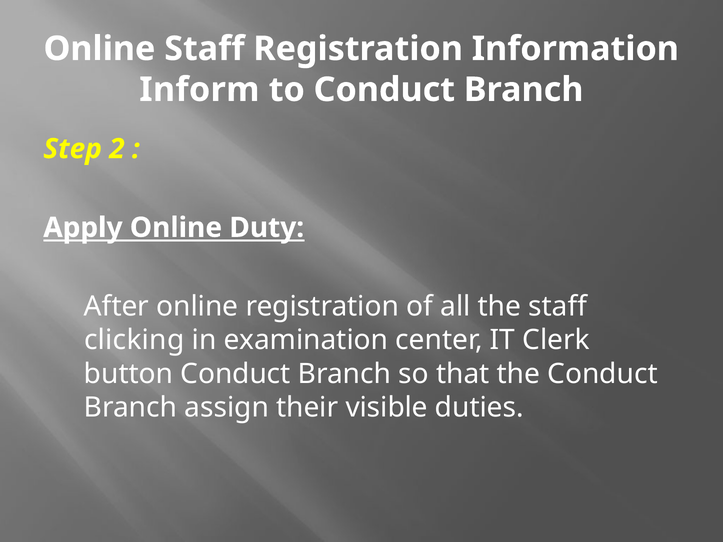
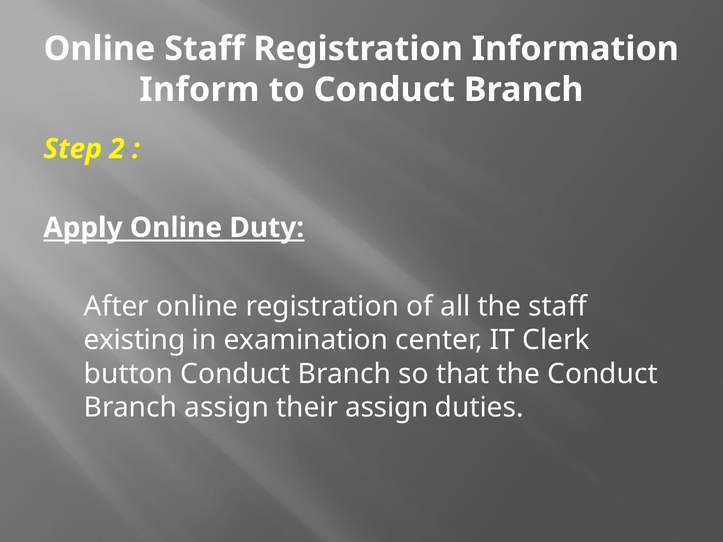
clicking: clicking -> existing
their visible: visible -> assign
